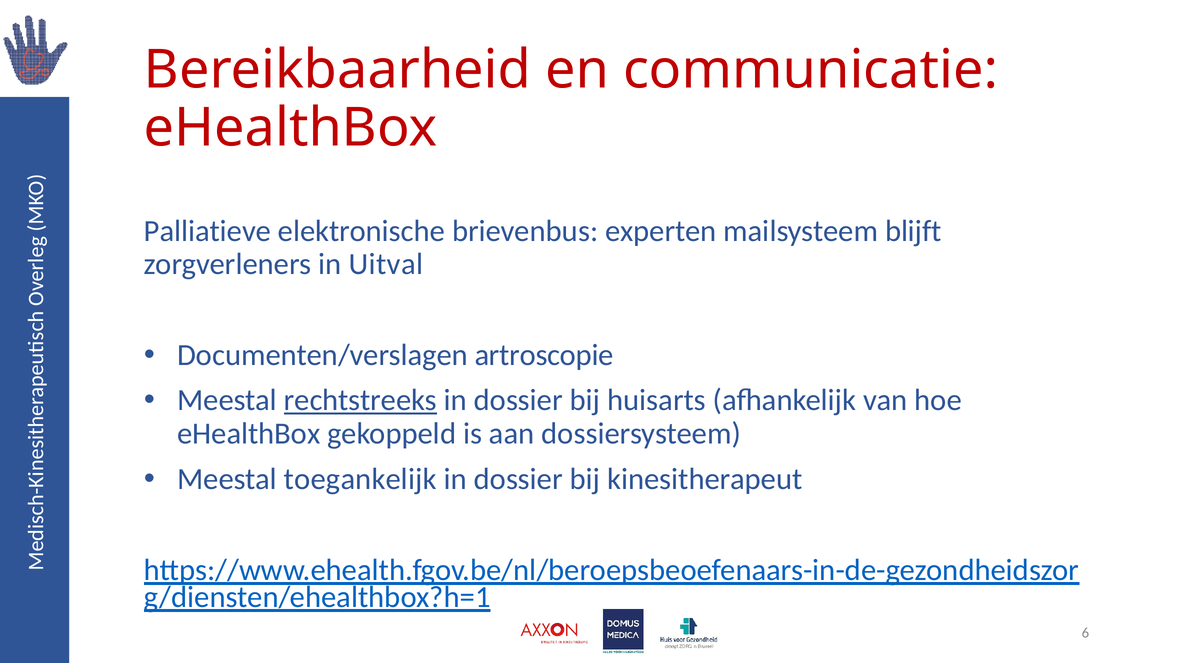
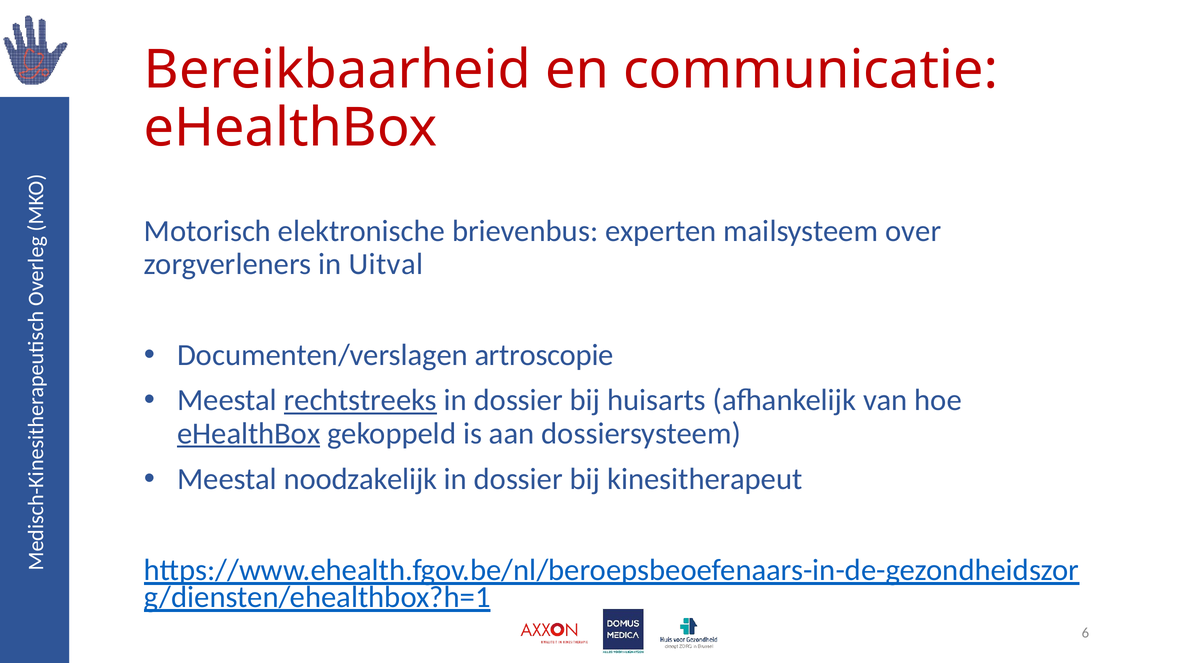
Palliatieve: Palliatieve -> Motorisch
blijft: blijft -> over
eHealthBox at (249, 434) underline: none -> present
toegankelijk: toegankelijk -> noodzakelijk
